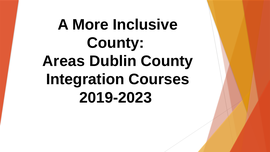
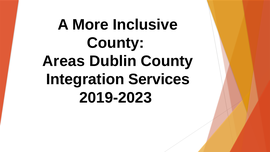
Courses: Courses -> Services
